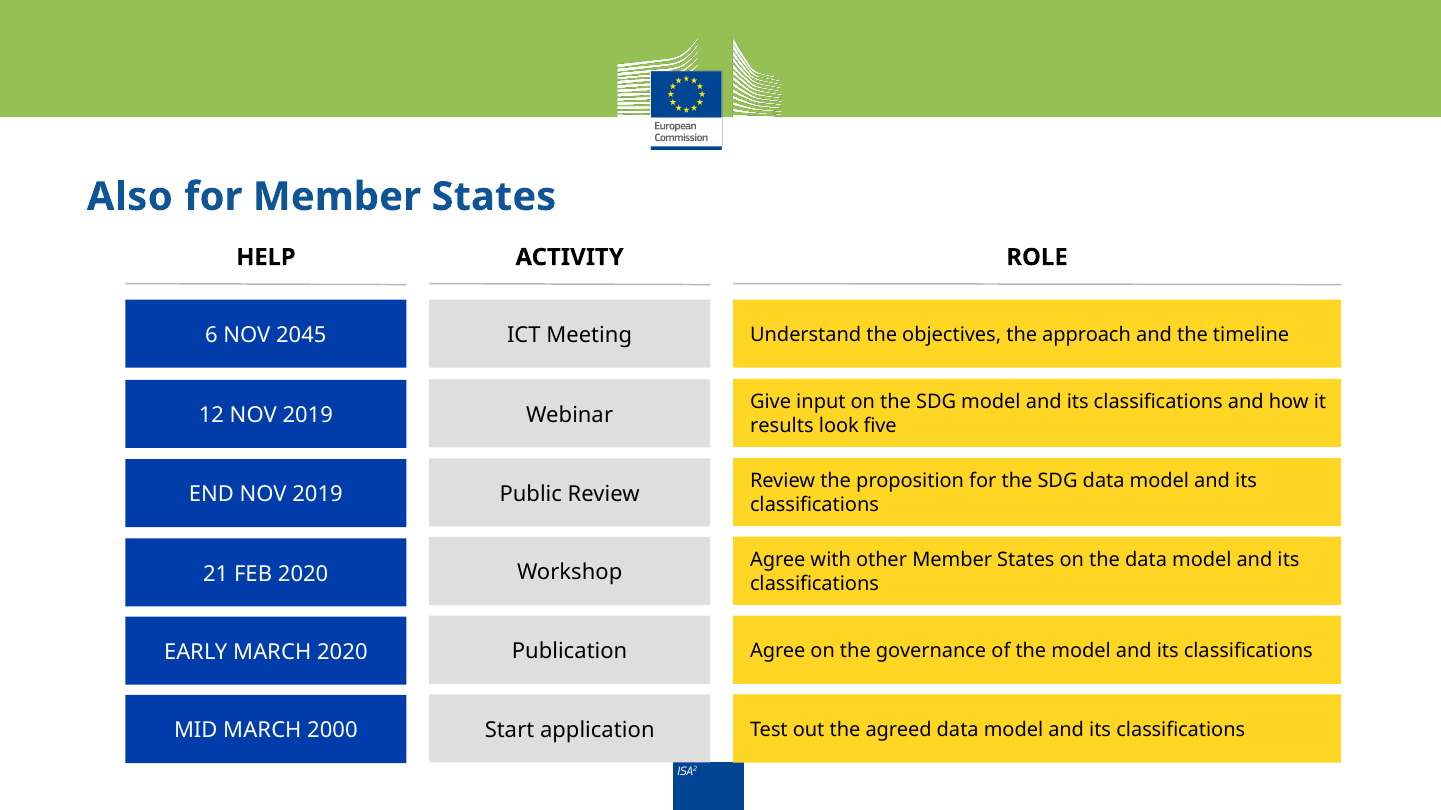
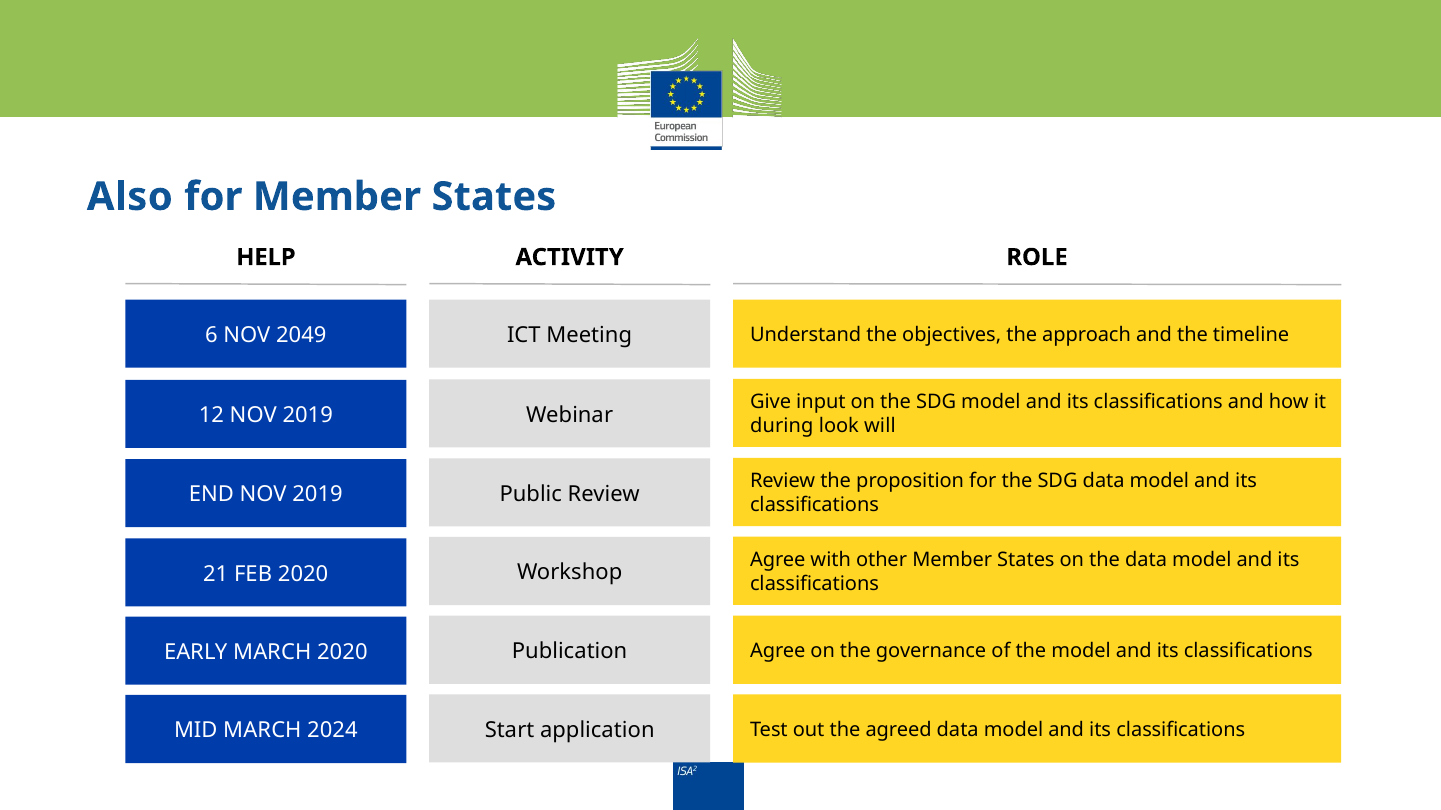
2045: 2045 -> 2049
results: results -> during
five: five -> will
2000: 2000 -> 2024
